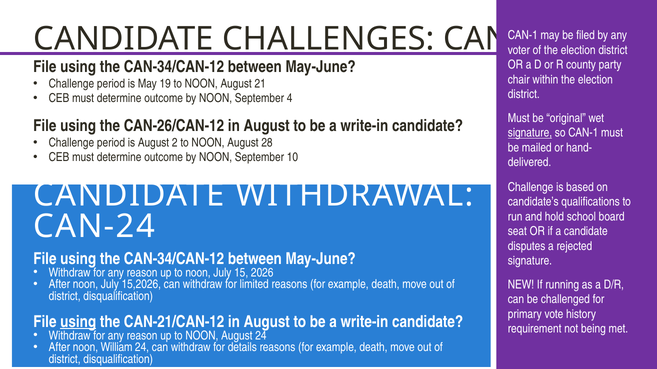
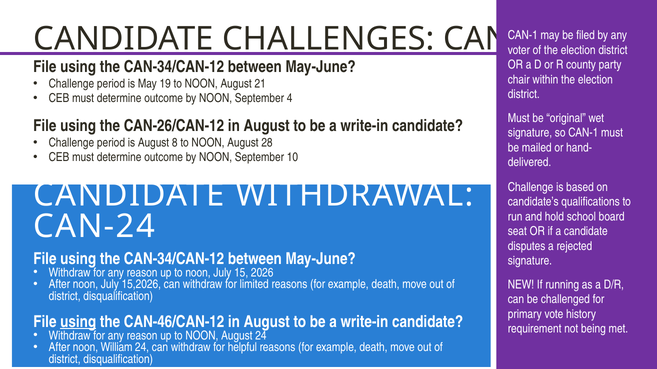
signature at (530, 133) underline: present -> none
2: 2 -> 8
CAN-21/CAN-12: CAN-21/CAN-12 -> CAN-46/CAN-12
details: details -> helpful
